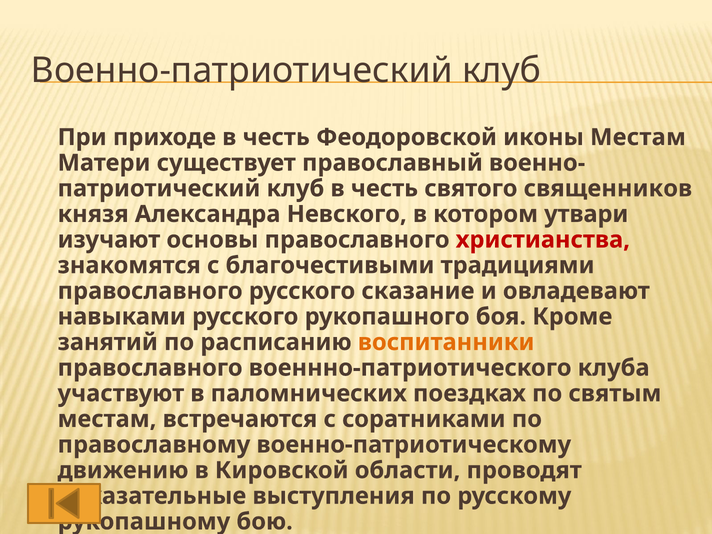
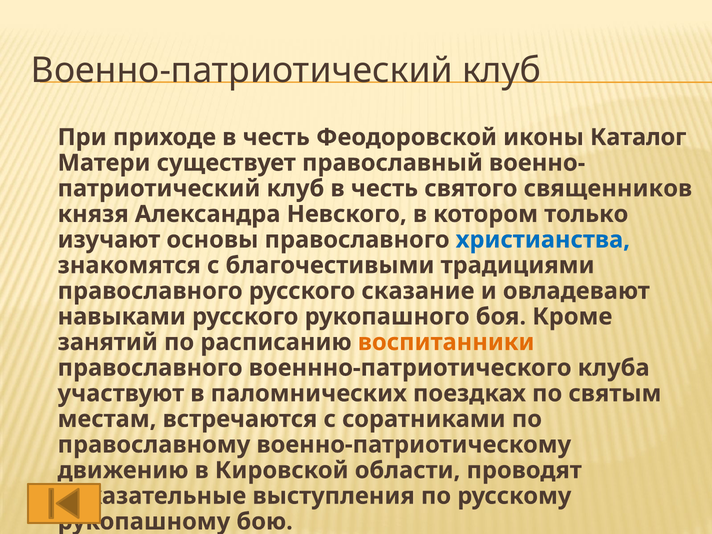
иконы Местам: Местам -> Каталог
утвари: утвари -> только
христианства colour: red -> blue
